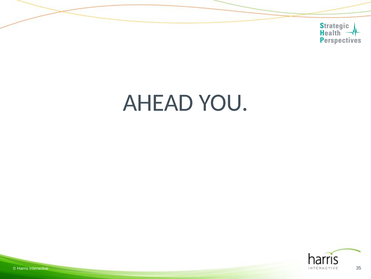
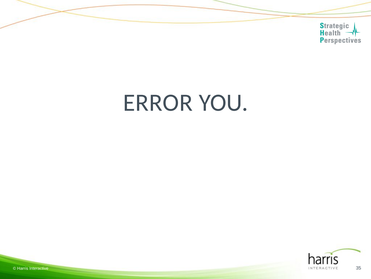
AHEAD: AHEAD -> ERROR
